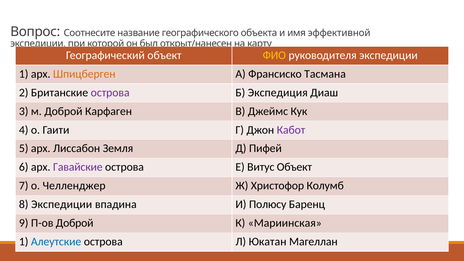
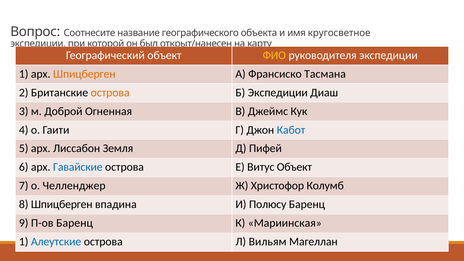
эффективной: эффективной -> кругосветное
острова at (110, 93) colour: purple -> orange
Б Экспедиция: Экспедиция -> Экспедиции
Карфаген: Карфаген -> Огненная
Кабот colour: purple -> blue
Гавайские colour: purple -> blue
8 Экспедиции: Экспедиции -> Шпицберген
П-ов Доброй: Доброй -> Баренц
Юкатан: Юкатан -> Вильям
